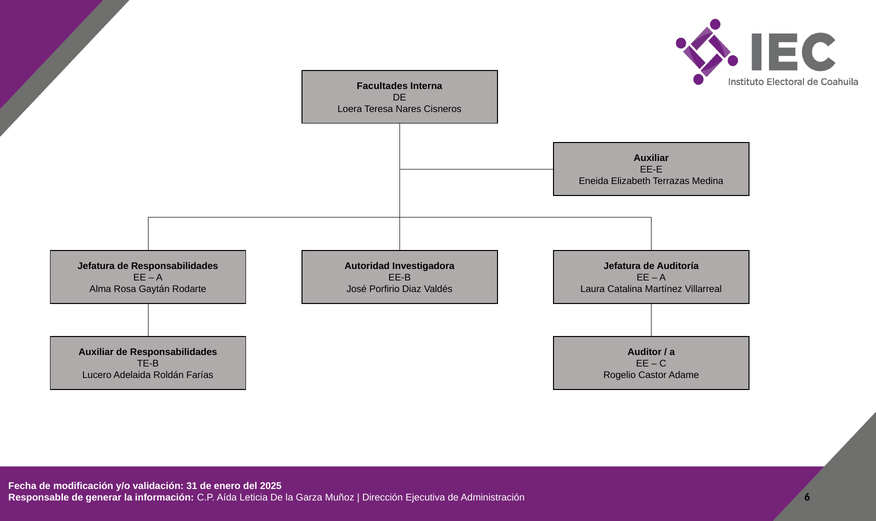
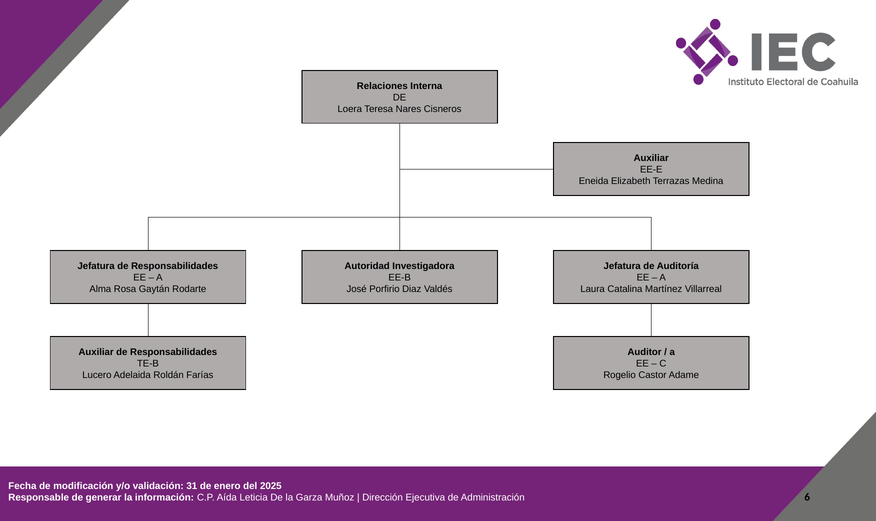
Facultades: Facultades -> Relaciones
